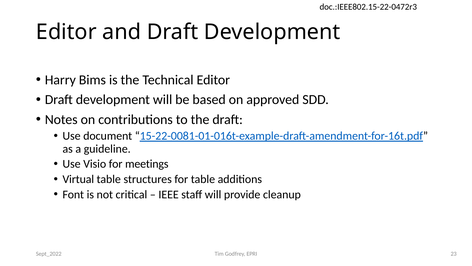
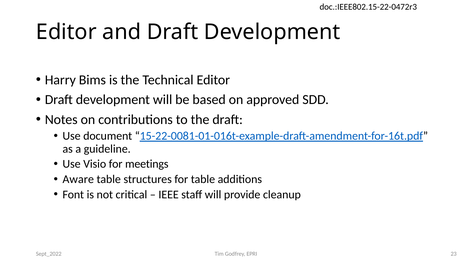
Virtual: Virtual -> Aware
